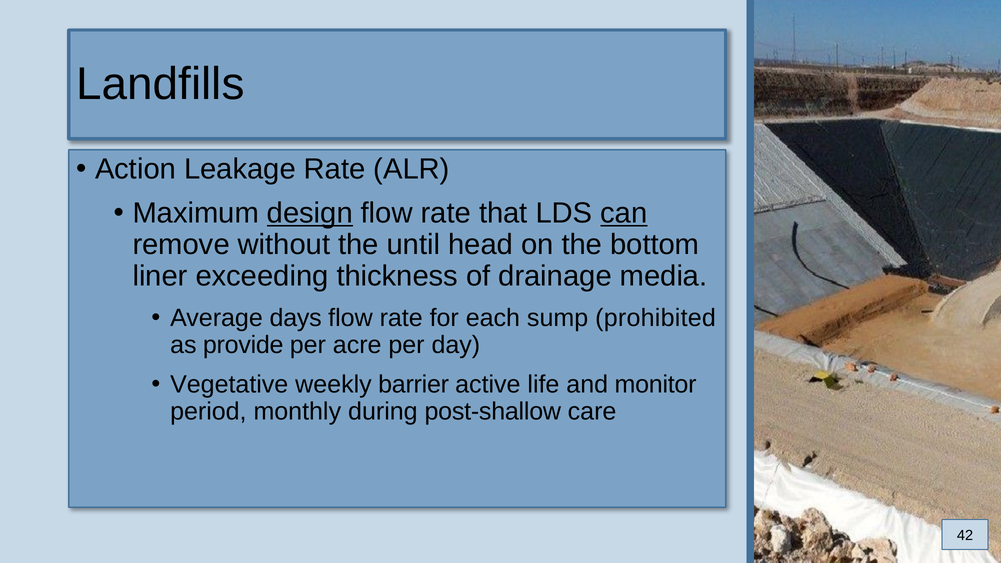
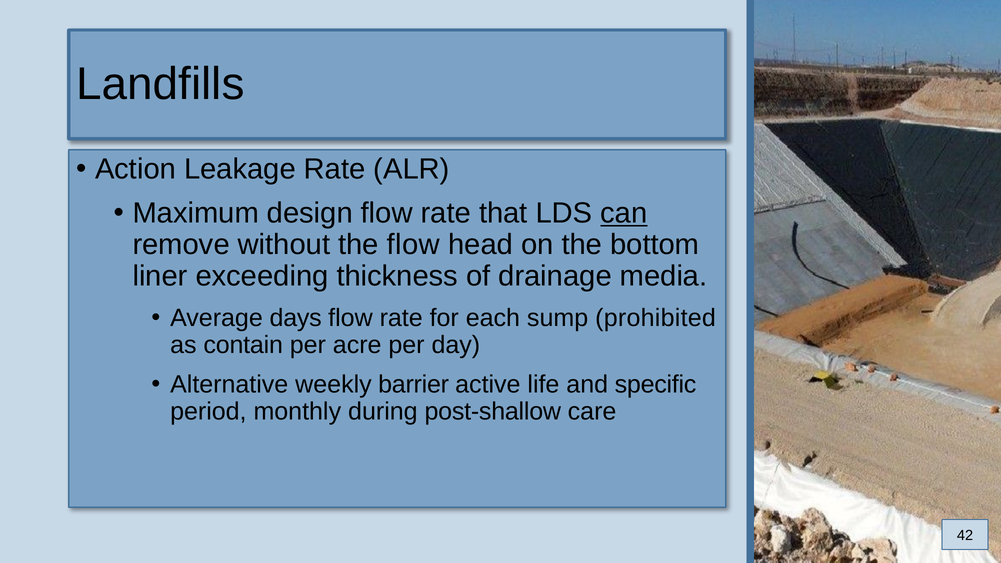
design underline: present -> none
the until: until -> flow
provide: provide -> contain
Vegetative: Vegetative -> Alternative
monitor: monitor -> specific
